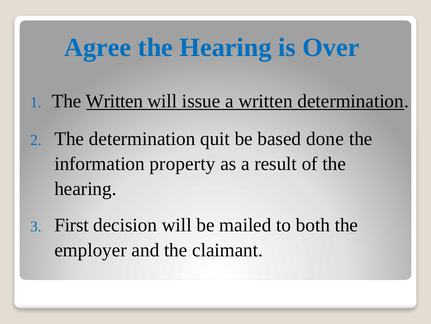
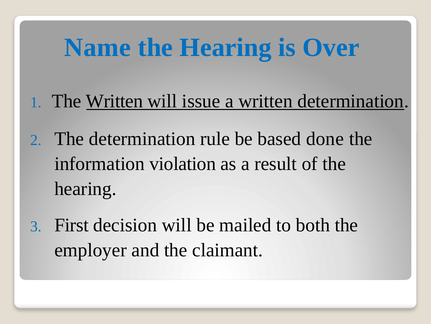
Agree: Agree -> Name
quit: quit -> rule
property: property -> violation
